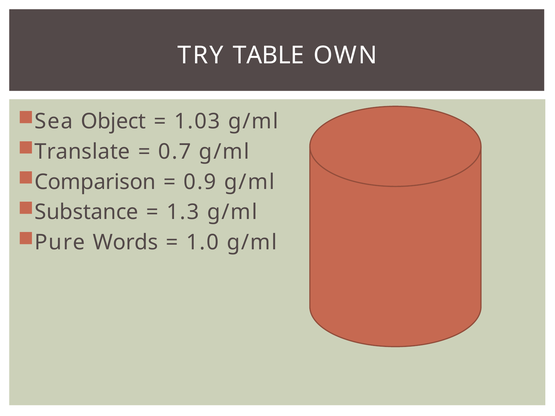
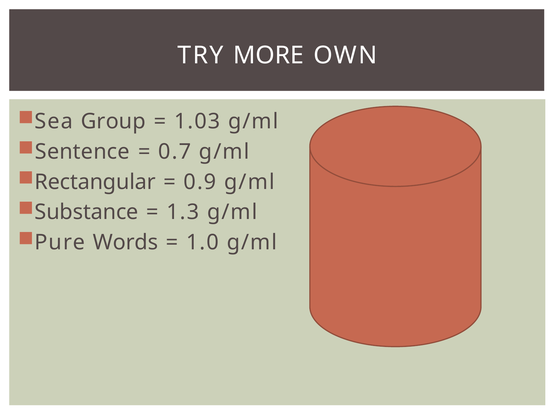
TABLE: TABLE -> MORE
Object: Object -> Group
Translate: Translate -> Sentence
Comparison: Comparison -> Rectangular
